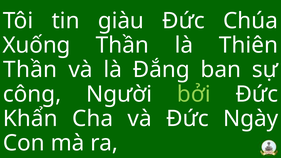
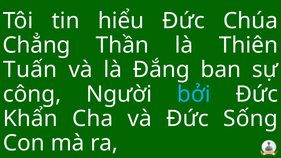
giàu: giàu -> hiểu
Xuống: Xuống -> Chẳng
Thần at (30, 70): Thần -> Tuấn
bởi colour: light green -> light blue
Ngày: Ngày -> Sống
